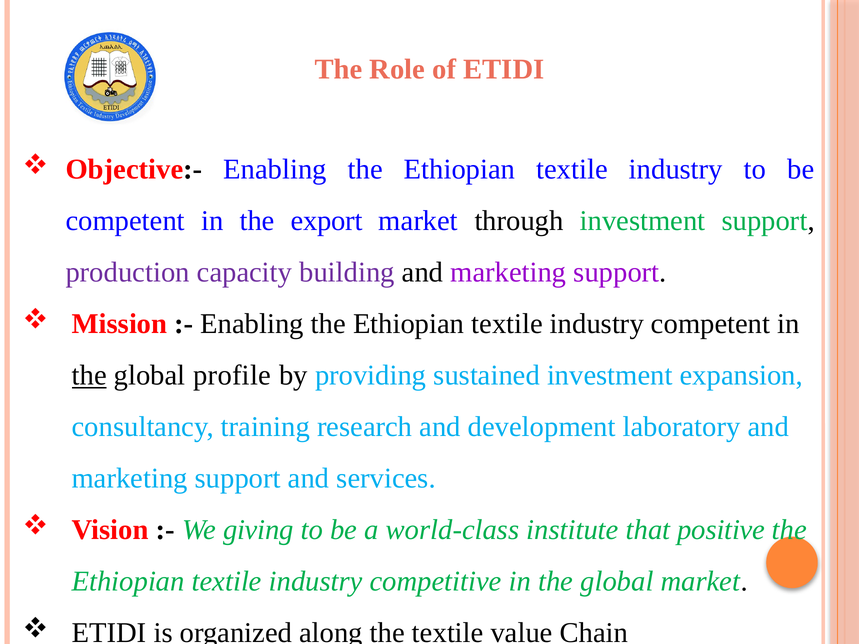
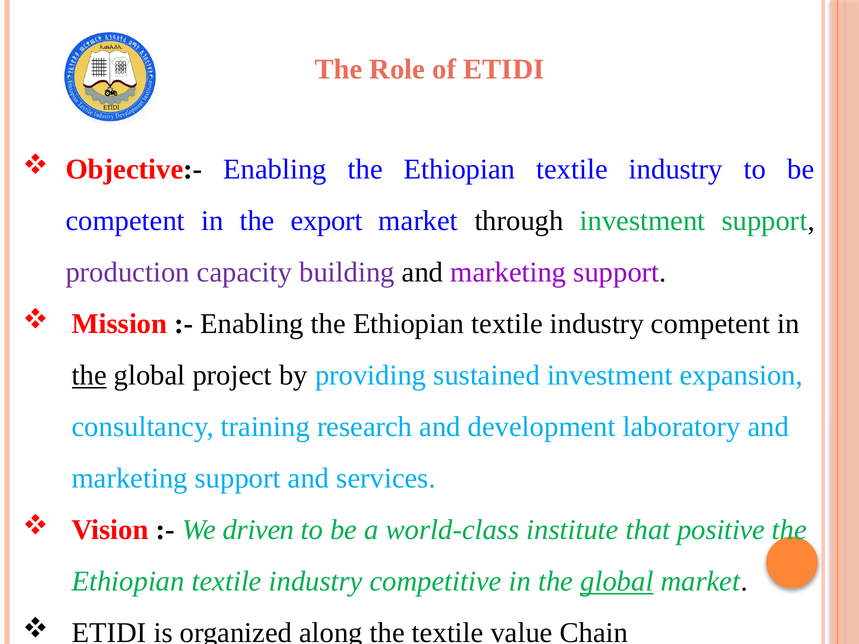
profile: profile -> project
giving: giving -> driven
global at (617, 582) underline: none -> present
